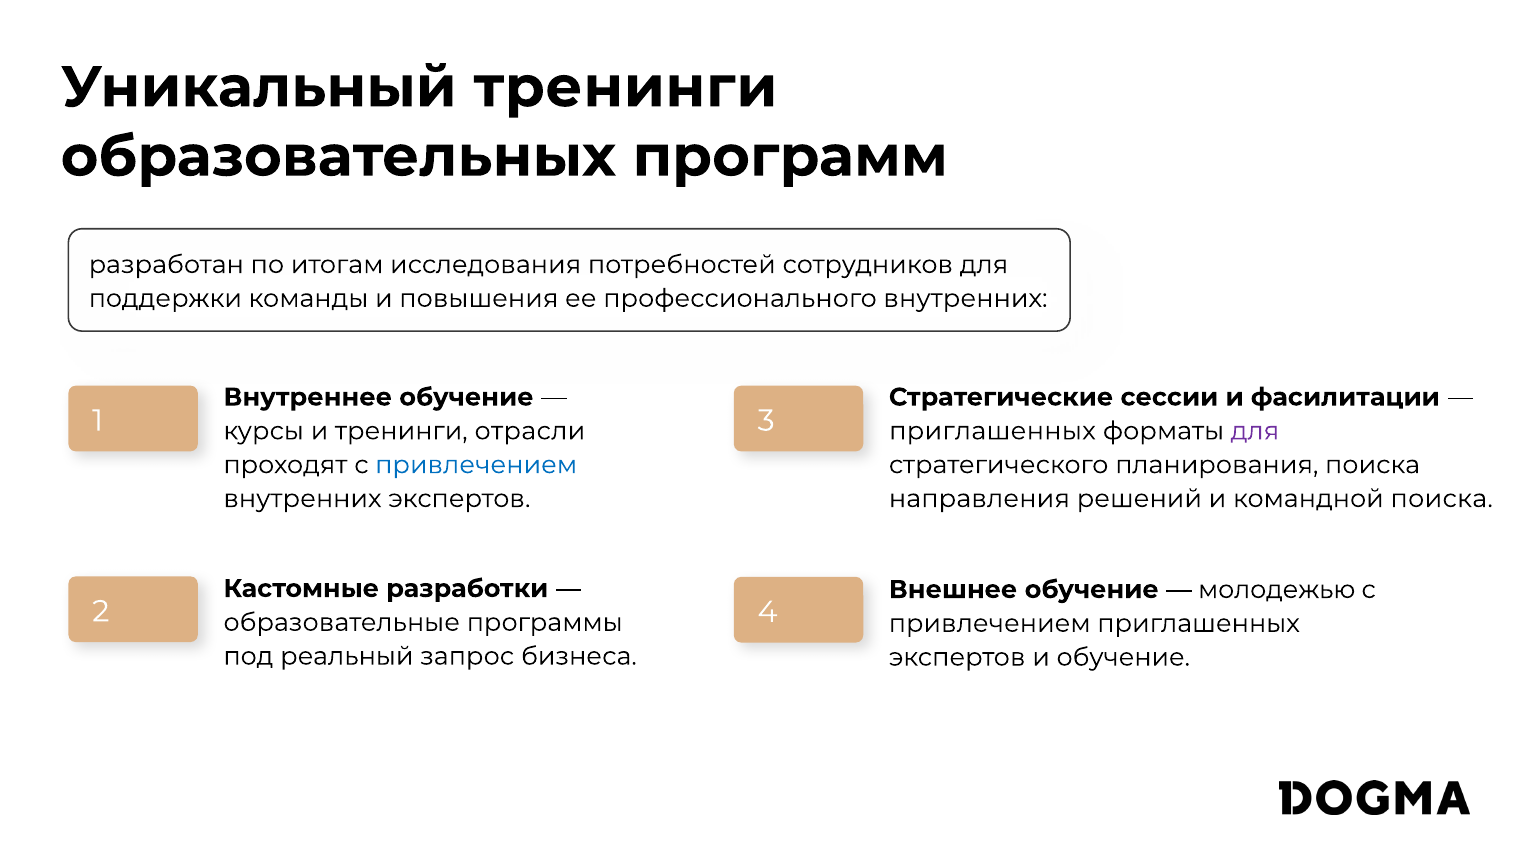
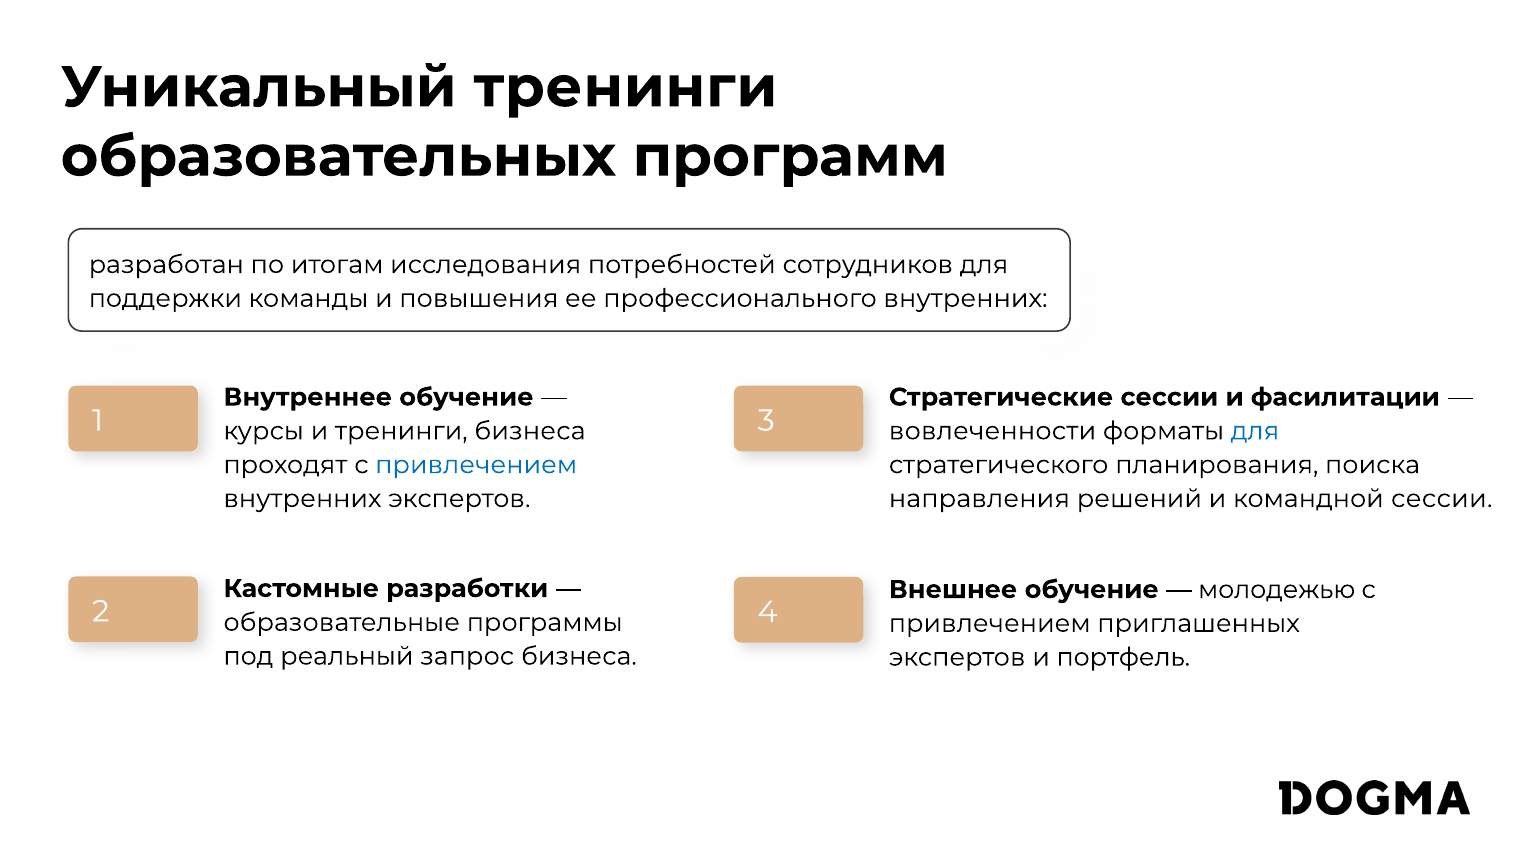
тренинги отрасли: отрасли -> бизнеса
приглашенных at (992, 431): приглашенных -> вовлеченности
для at (1255, 431) colour: purple -> blue
поиска at (1442, 499): поиска -> сессии
и обучение: обучение -> портфель
